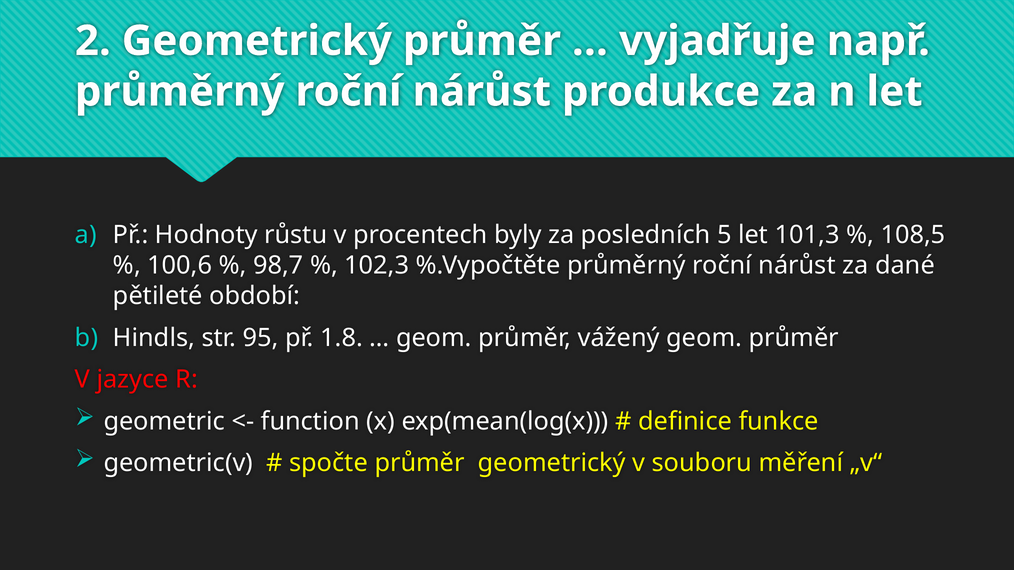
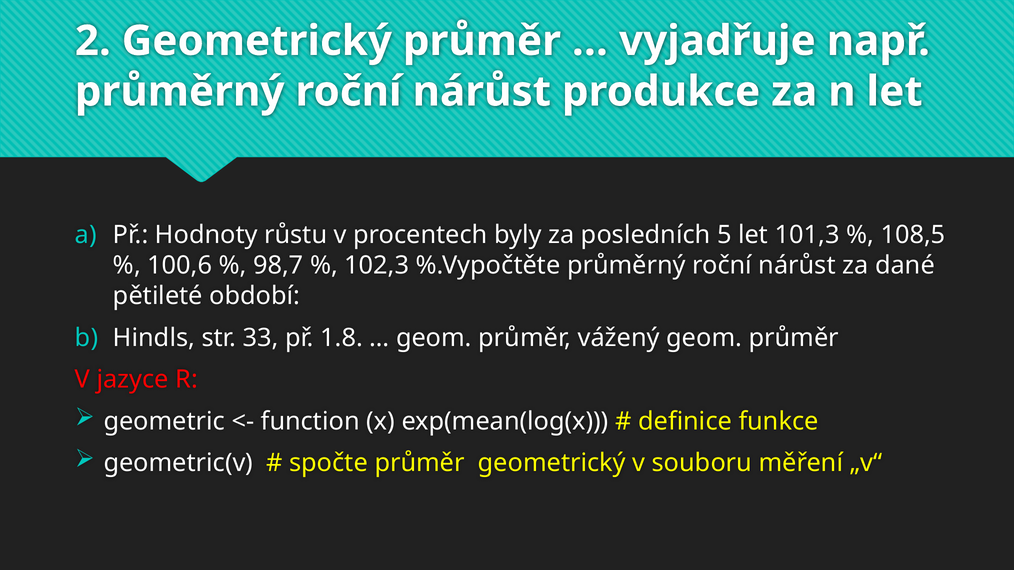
95: 95 -> 33
